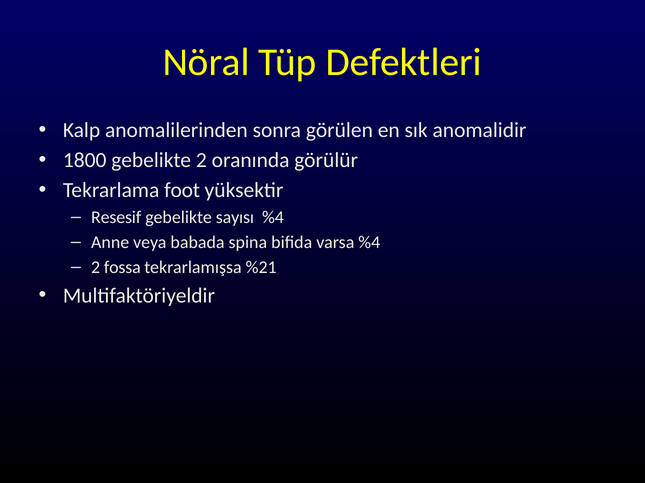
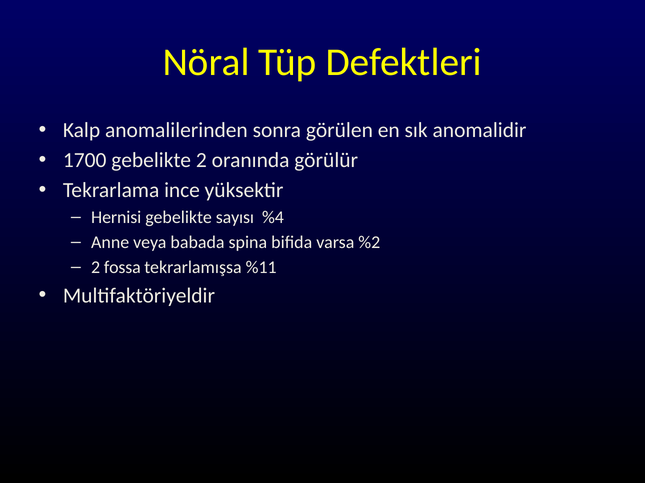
1800: 1800 -> 1700
foot: foot -> ince
Resesif: Resesif -> Hernisi
varsa %4: %4 -> %2
%21: %21 -> %11
